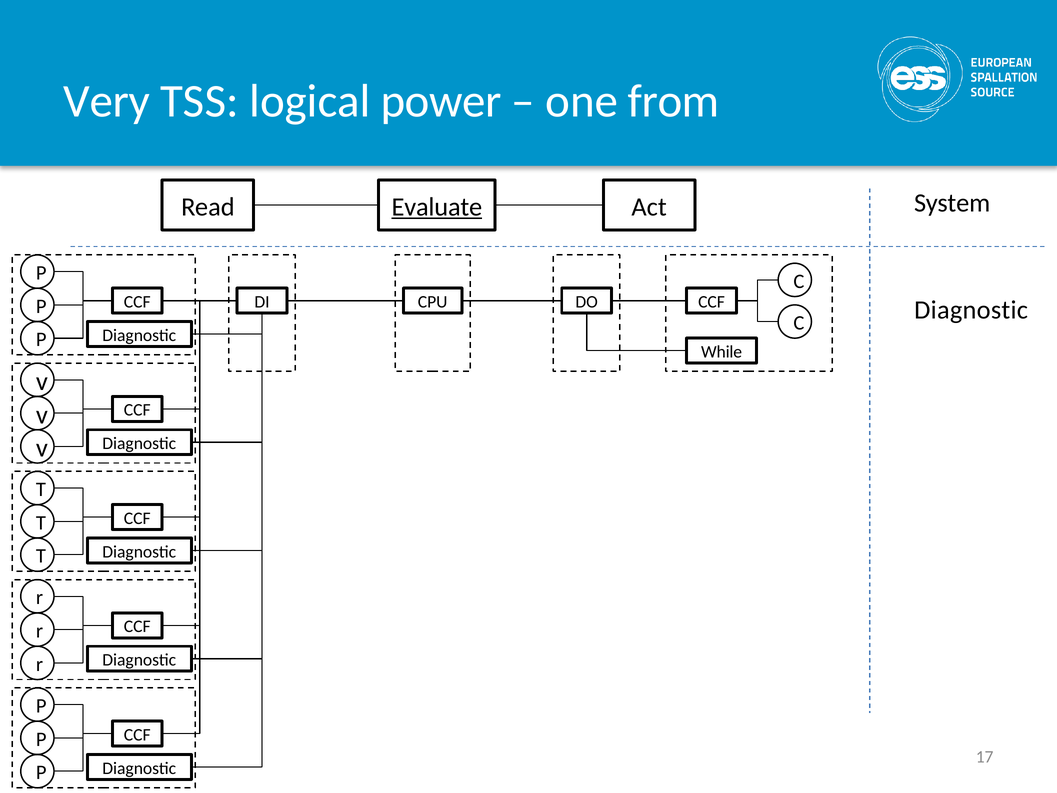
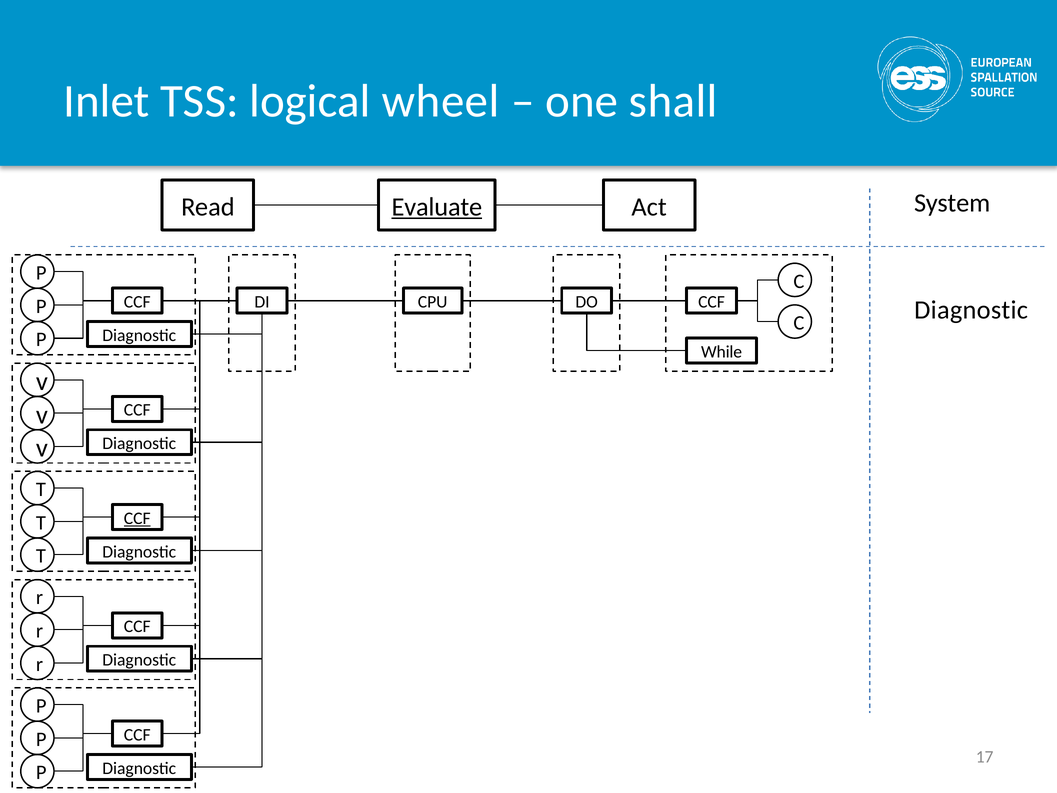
Very: Very -> Inlet
power: power -> wheel
from: from -> shall
CCF at (137, 518) underline: none -> present
